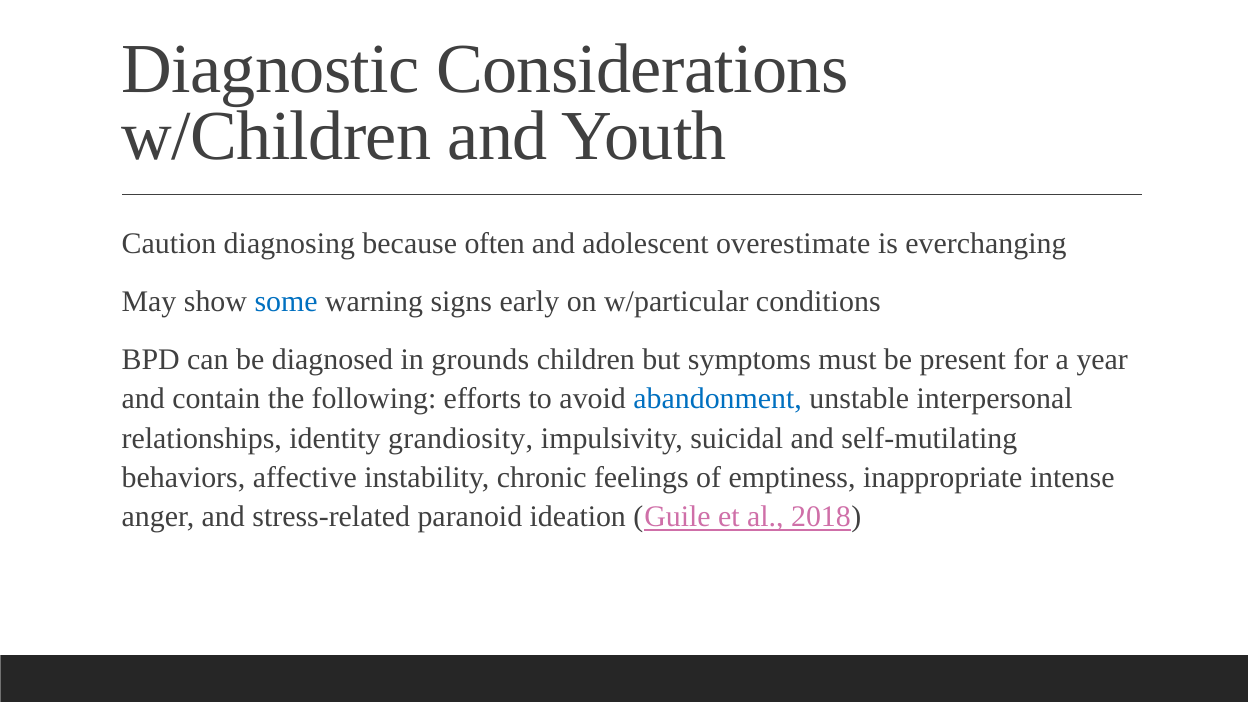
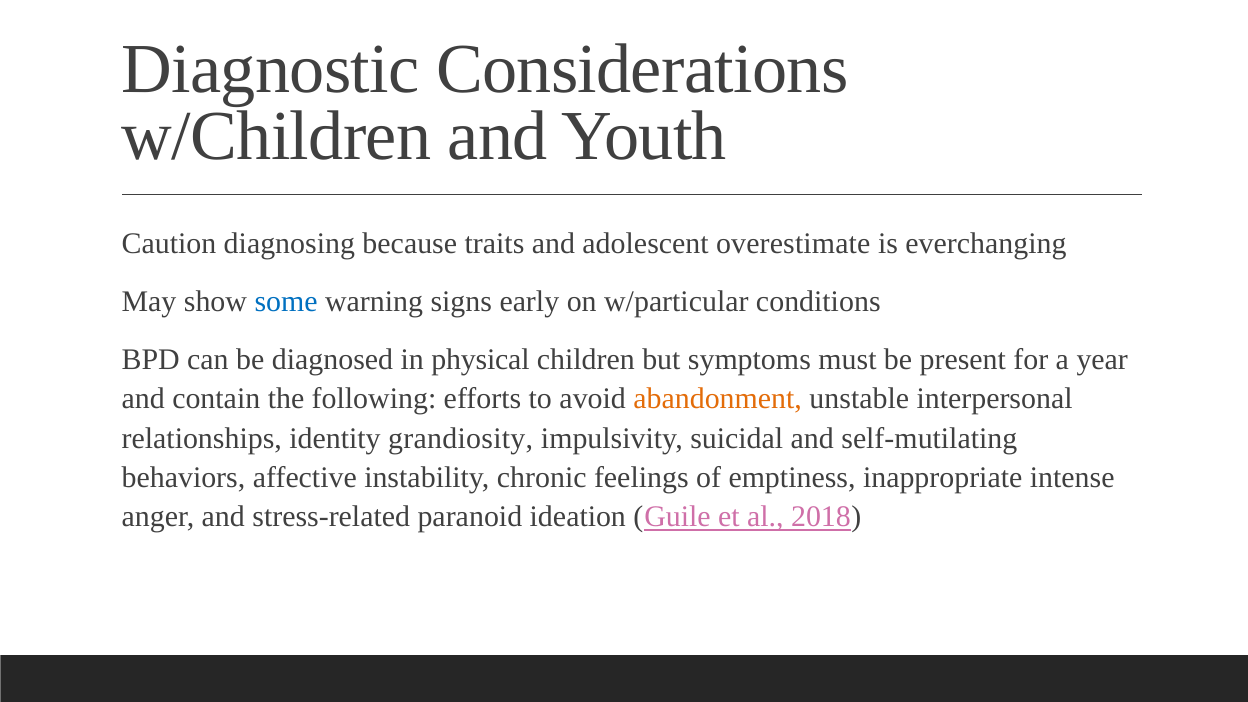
often: often -> traits
grounds: grounds -> physical
abandonment colour: blue -> orange
